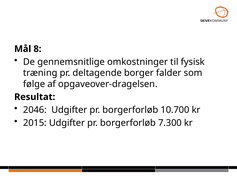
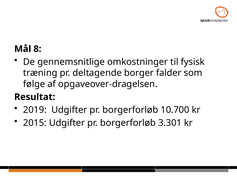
2046: 2046 -> 2019
7.300: 7.300 -> 3.301
